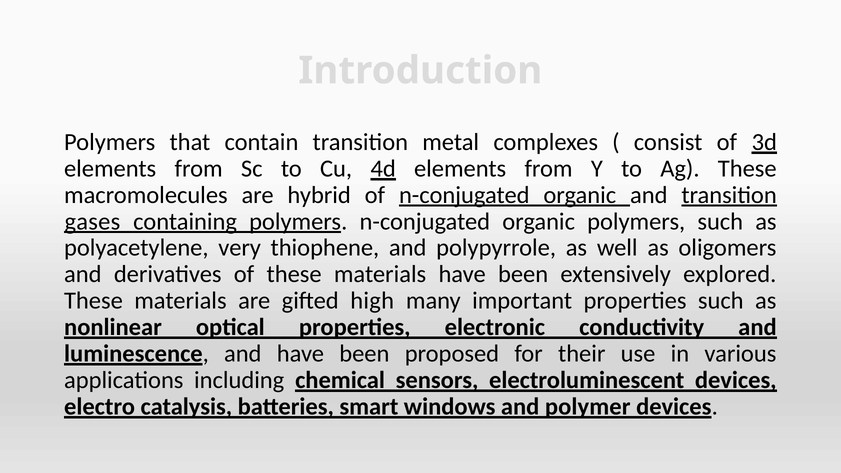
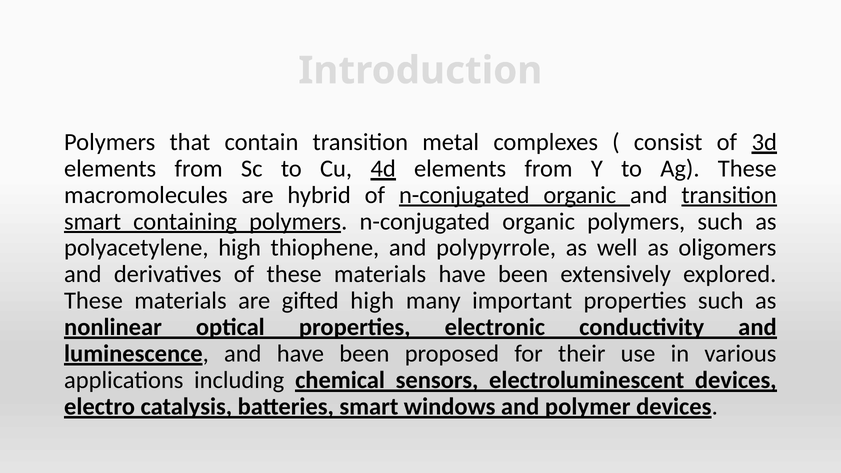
gases at (92, 221): gases -> smart
polyacetylene very: very -> high
